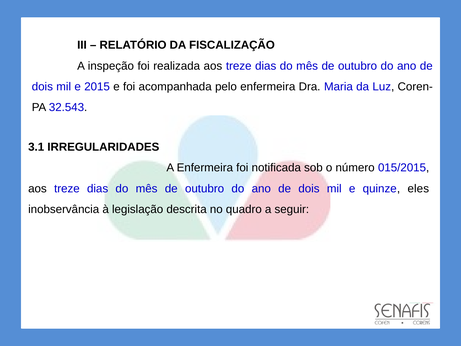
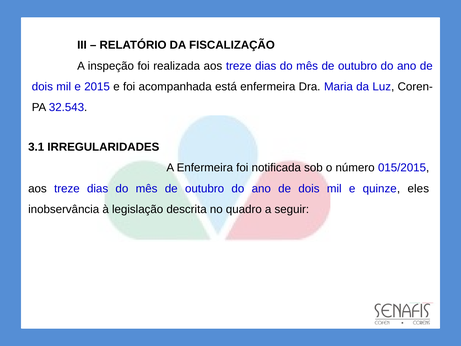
pelo: pelo -> está
